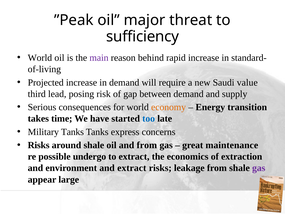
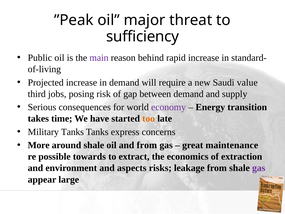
World at (40, 58): World -> Public
lead: lead -> jobs
economy colour: orange -> purple
too colour: blue -> orange
Risks at (39, 145): Risks -> More
undergo: undergo -> towards
and extract: extract -> aspects
